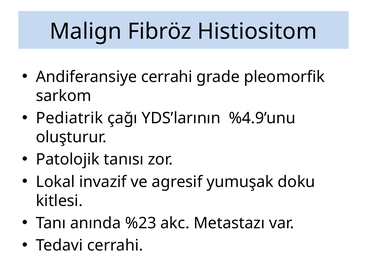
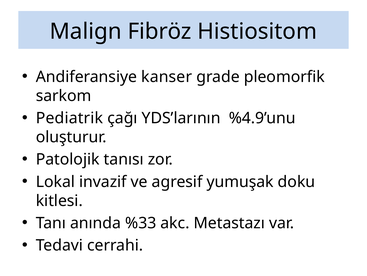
Andiferansiye cerrahi: cerrahi -> kanser
%23: %23 -> %33
